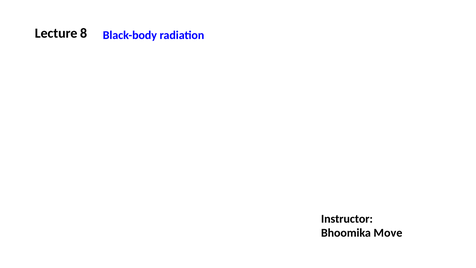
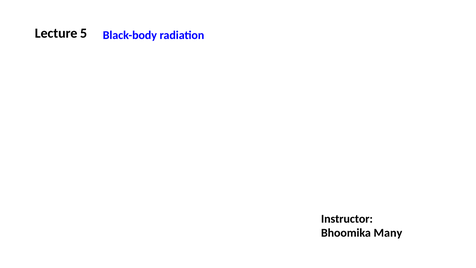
8: 8 -> 5
Move: Move -> Many
